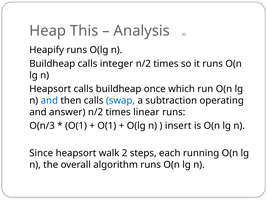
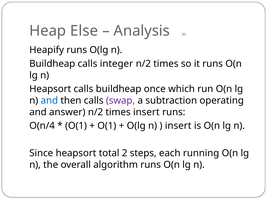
This: This -> Else
swap colour: blue -> purple
times linear: linear -> insert
O(n/3: O(n/3 -> O(n/4
walk: walk -> total
